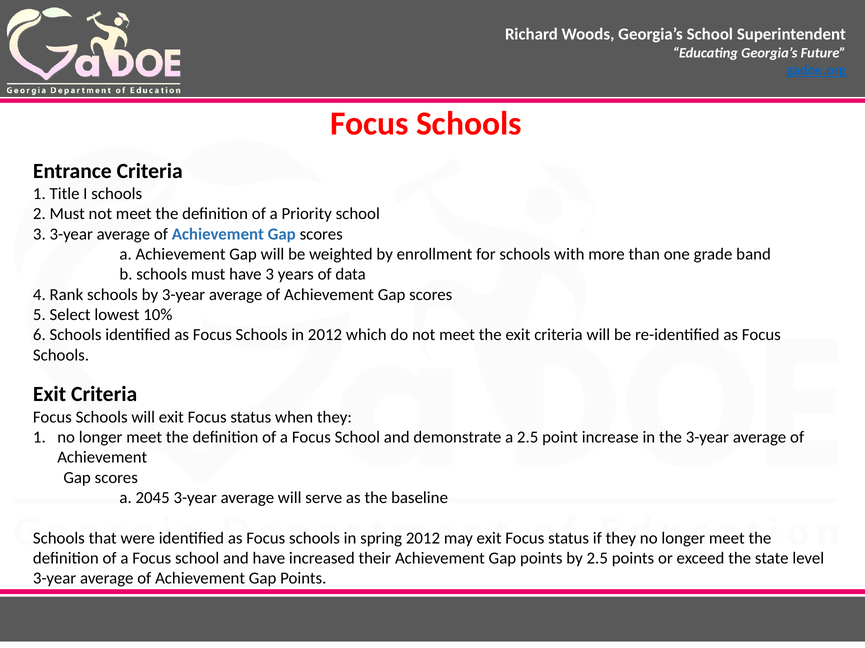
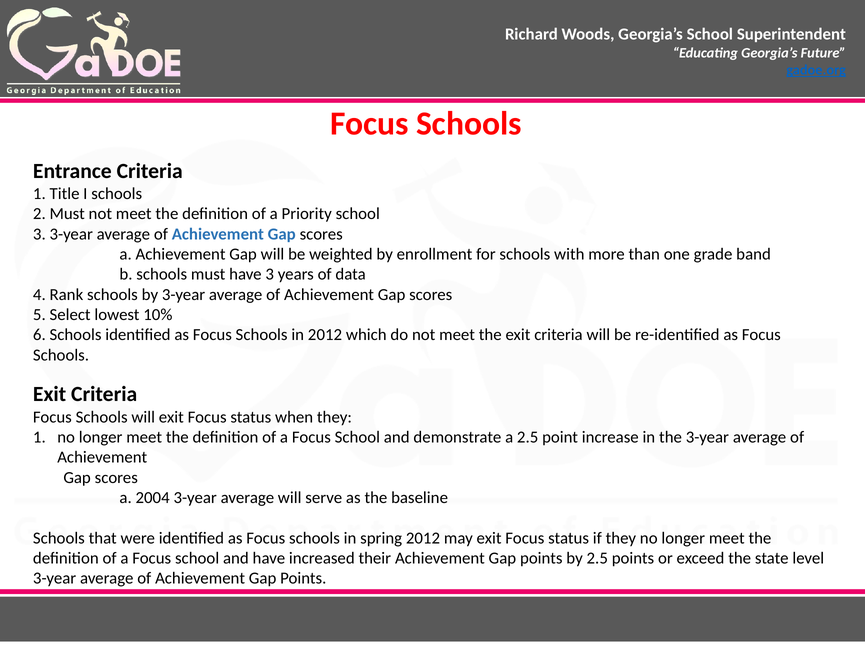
2045: 2045 -> 2004
